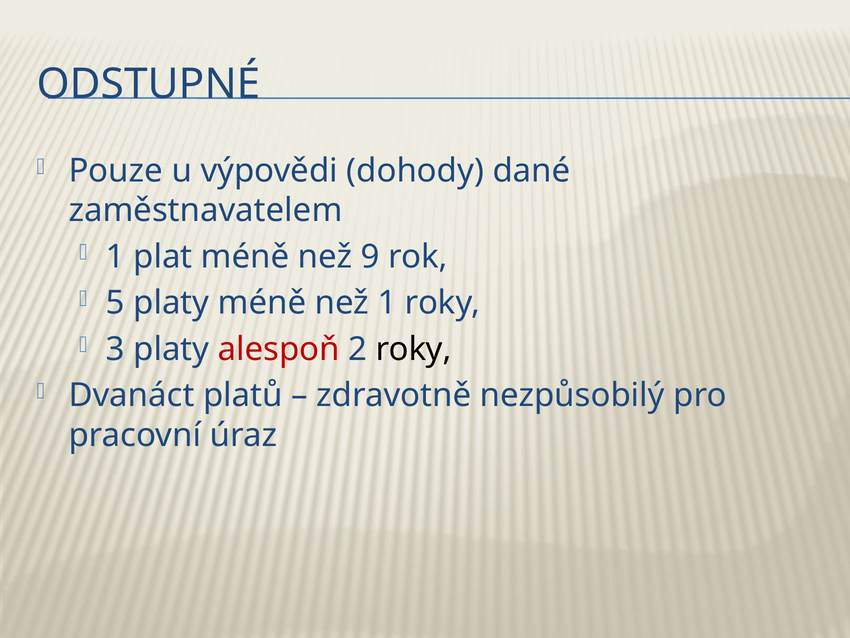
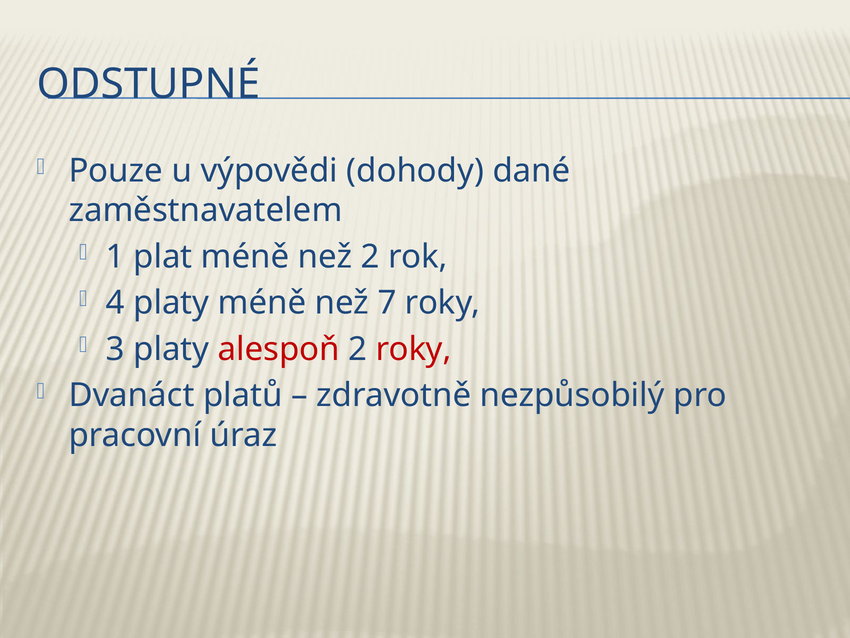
než 9: 9 -> 2
5: 5 -> 4
než 1: 1 -> 7
roky at (414, 349) colour: black -> red
